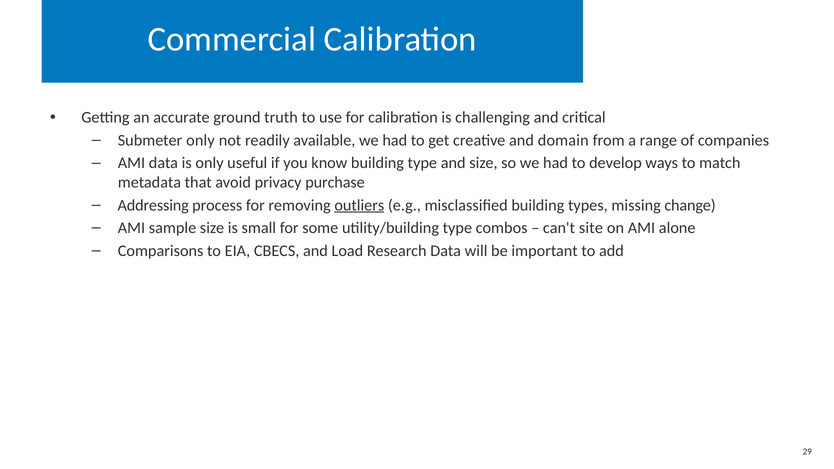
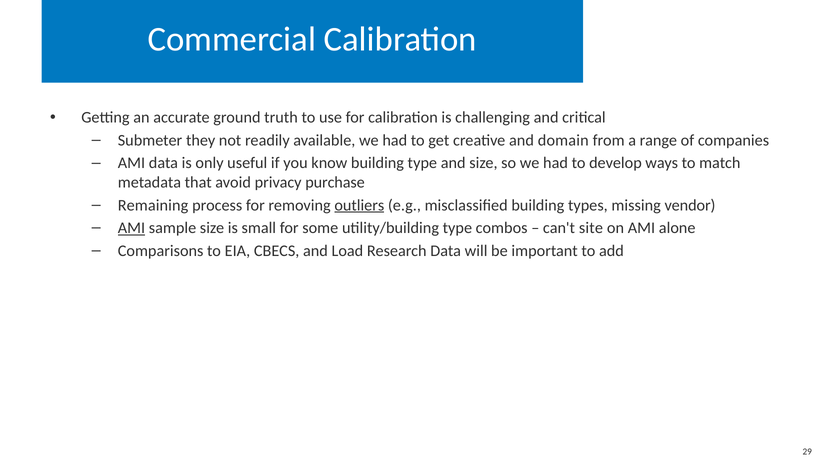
Submeter only: only -> they
Addressing: Addressing -> Remaining
change: change -> vendor
AMI at (131, 228) underline: none -> present
